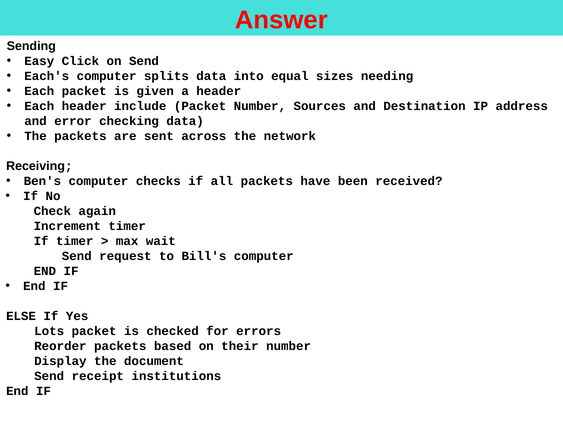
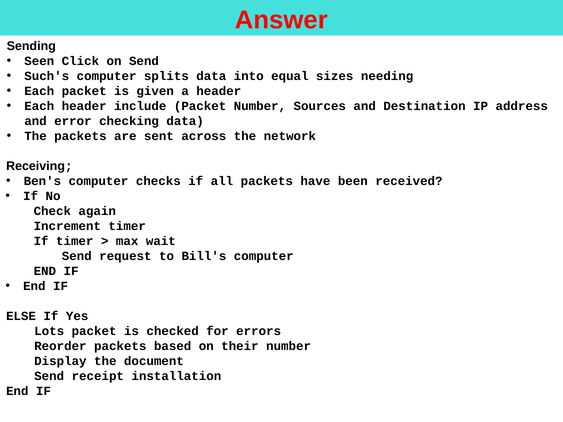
Easy: Easy -> Seen
Each's: Each's -> Such's
institutions: institutions -> installation
